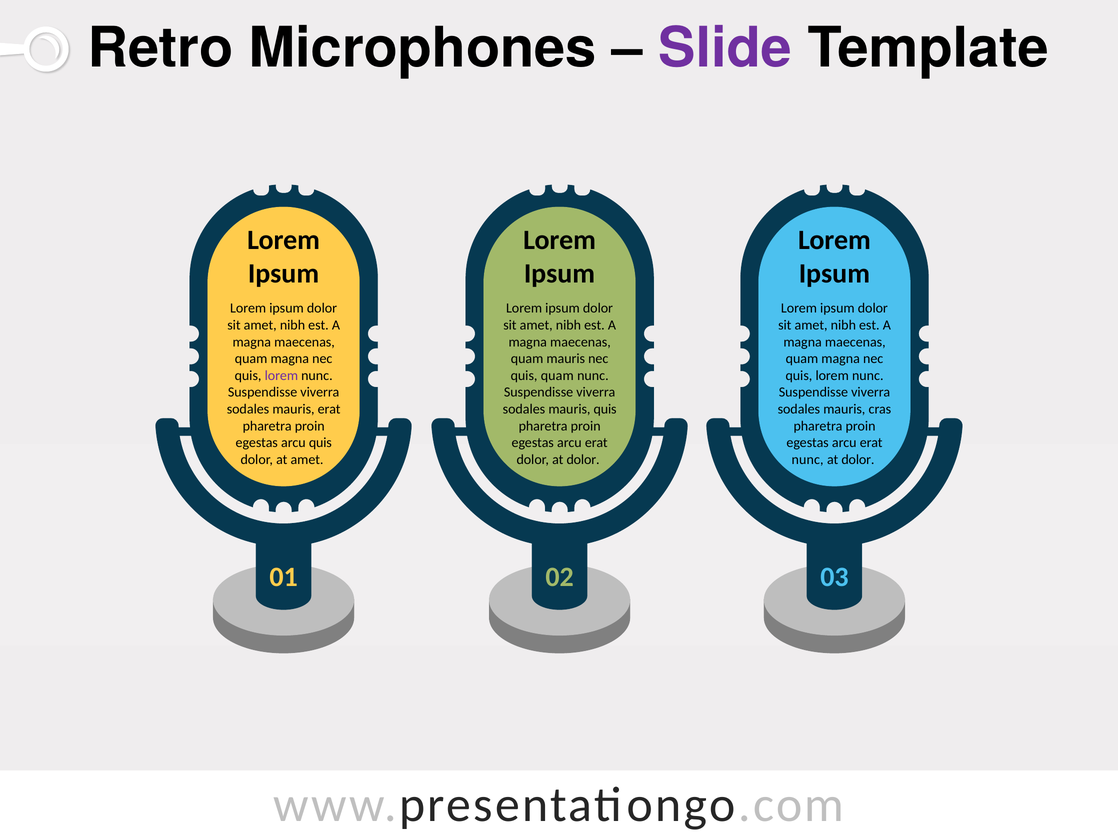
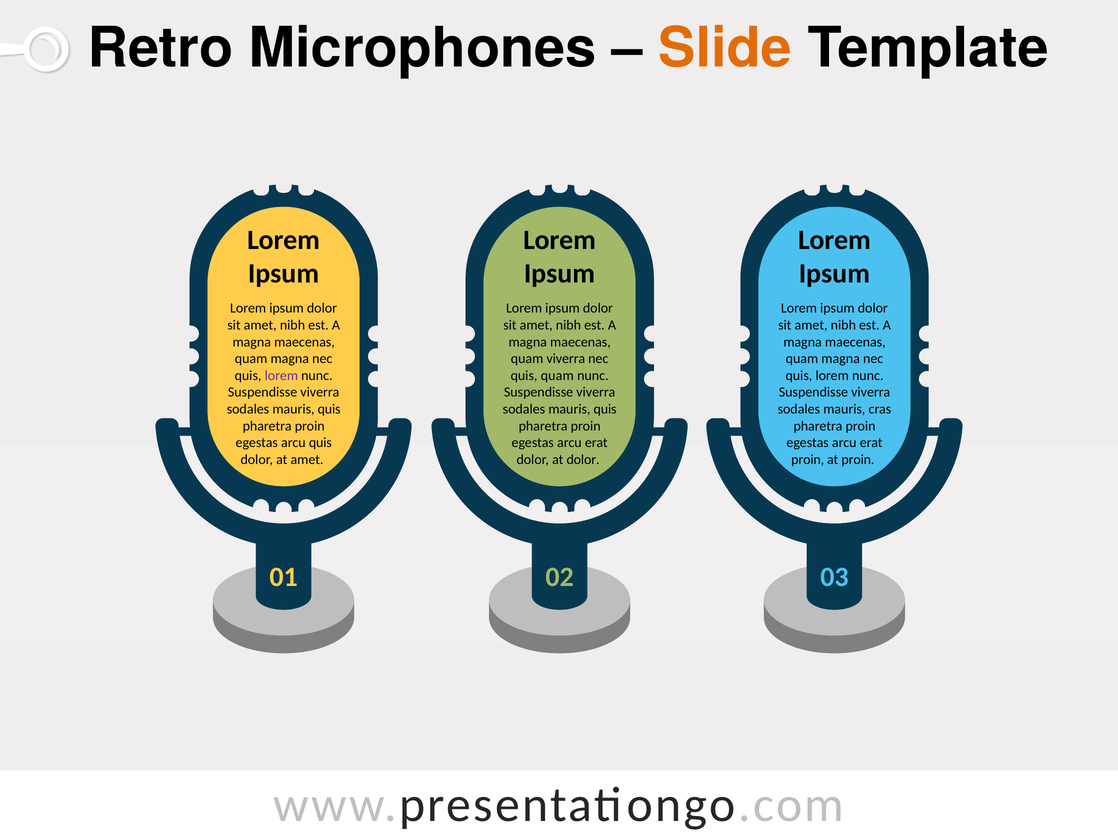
Slide colour: purple -> orange
quam mauris: mauris -> viverra
erat at (329, 409): erat -> quis
nunc at (808, 460): nunc -> proin
dolor at (858, 460): dolor -> proin
